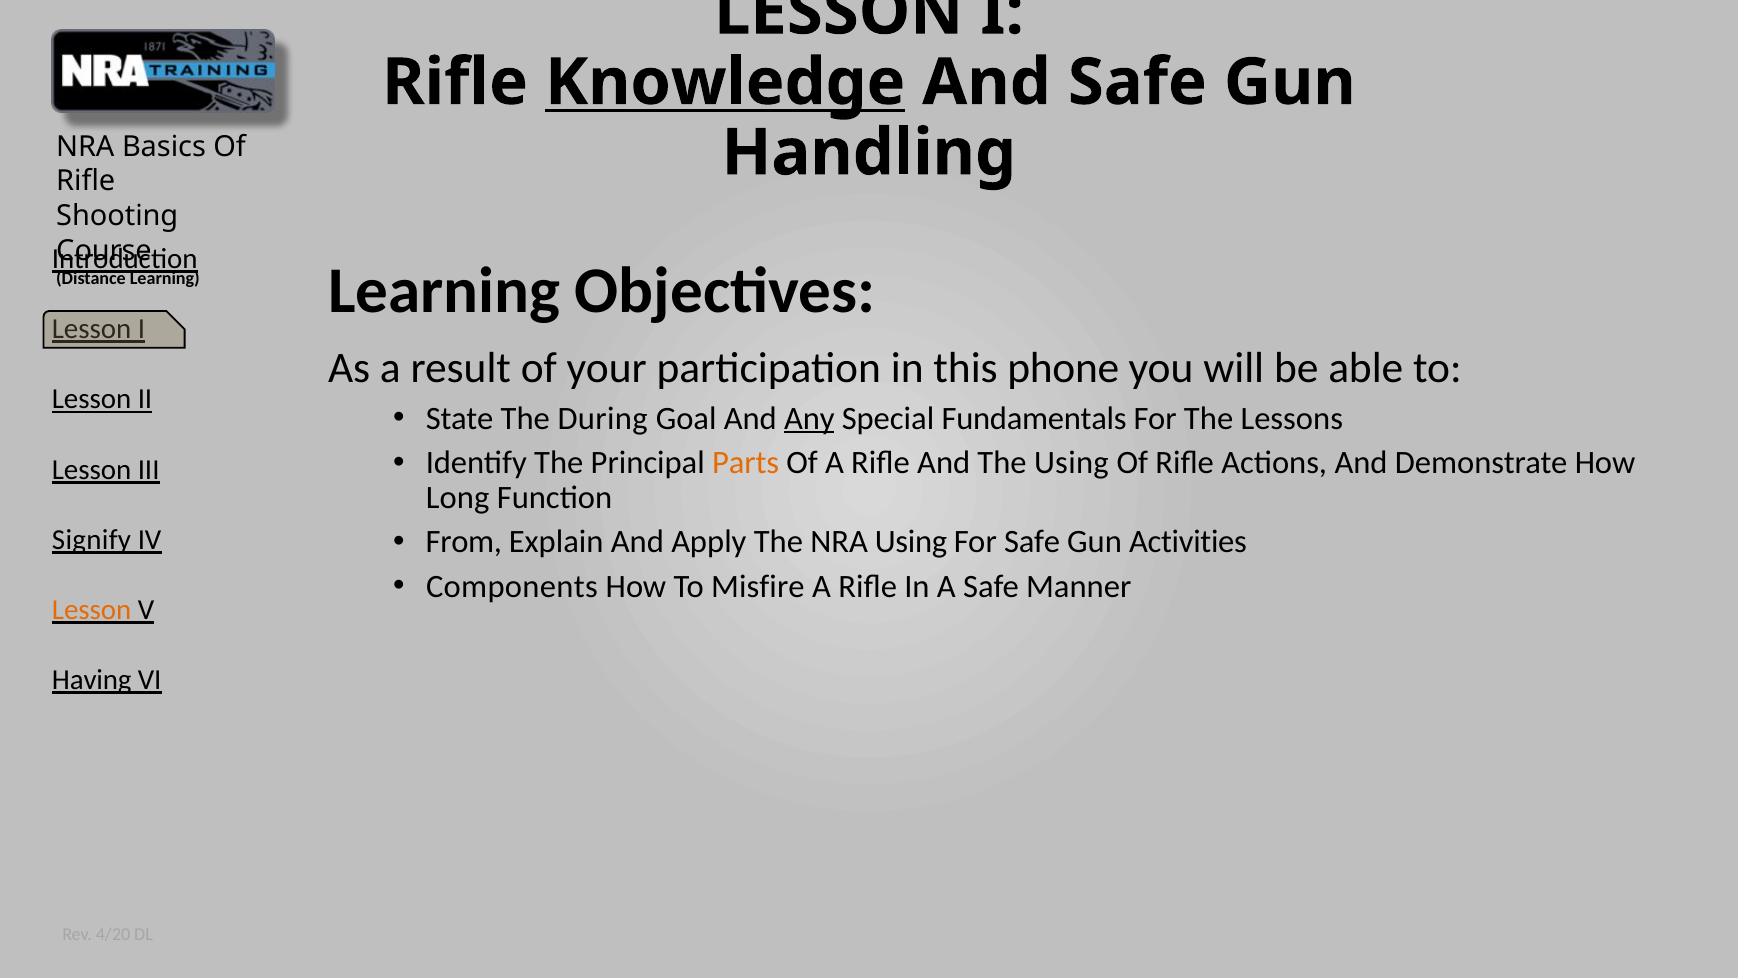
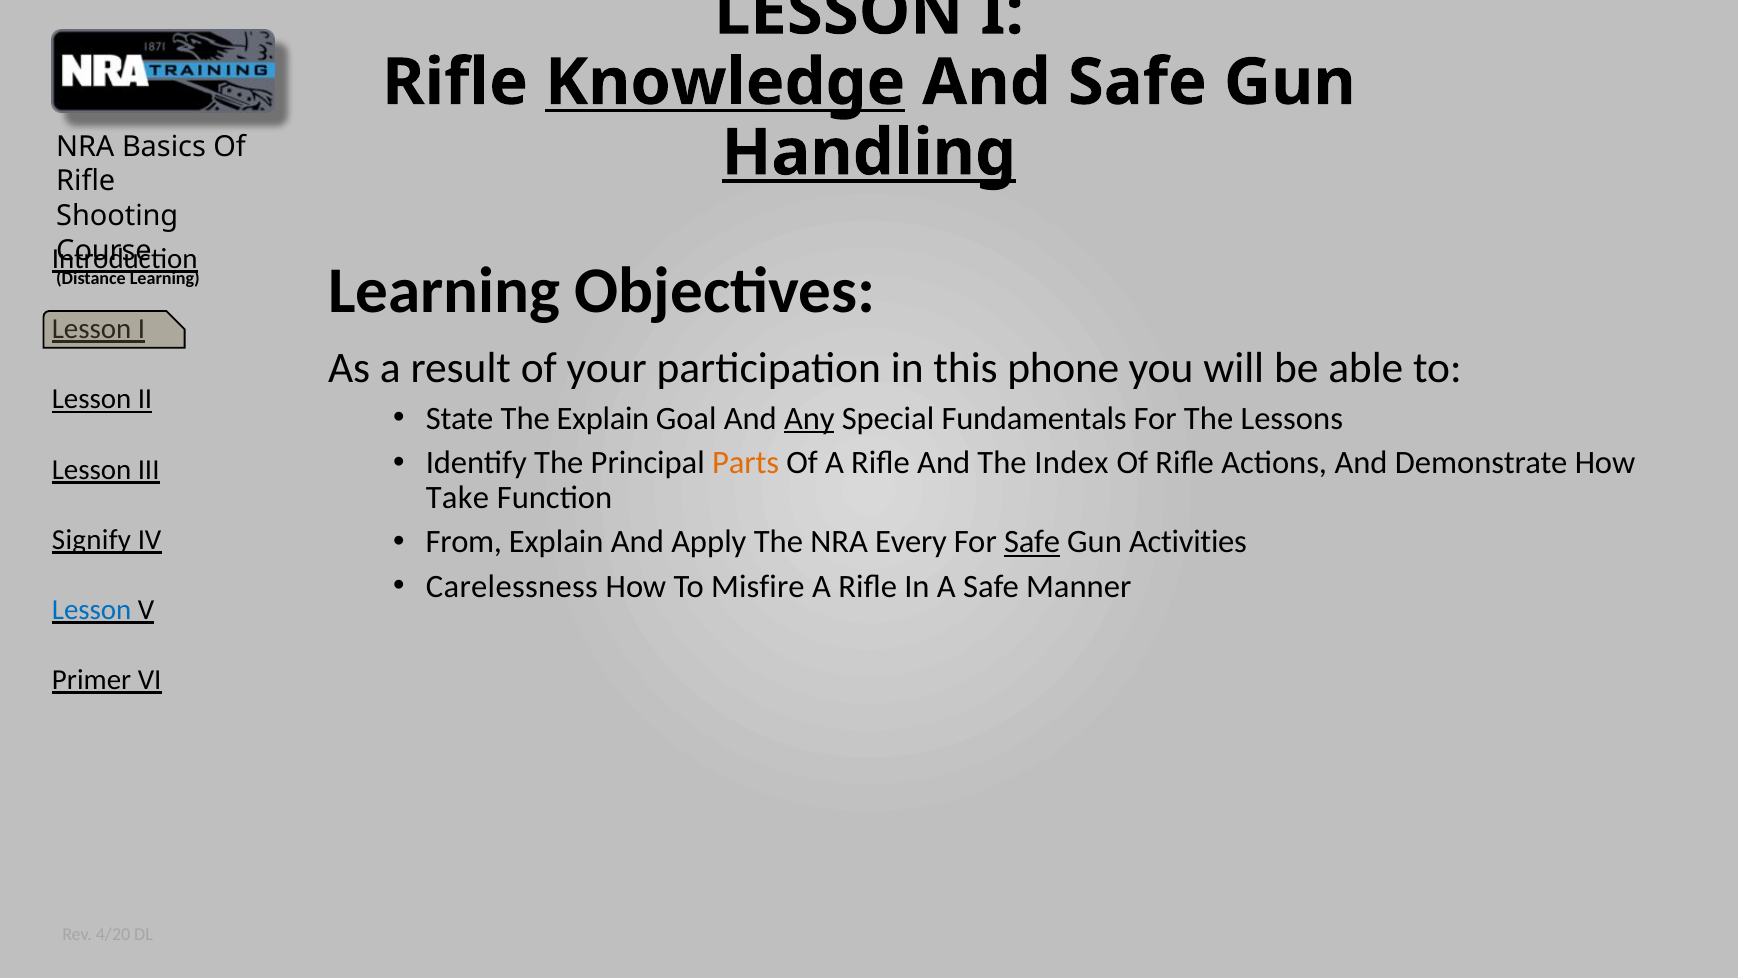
Handling underline: none -> present
The During: During -> Explain
The Using: Using -> Index
Long: Long -> Take
NRA Using: Using -> Every
Safe at (1032, 542) underline: none -> present
Components: Components -> Carelessness
Lesson at (92, 610) colour: orange -> blue
Having: Having -> Primer
